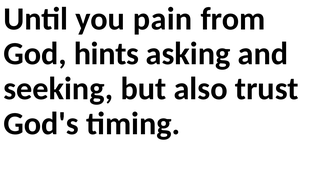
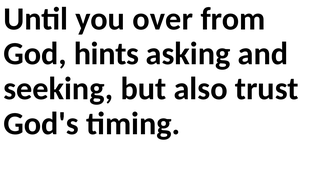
pain: pain -> over
